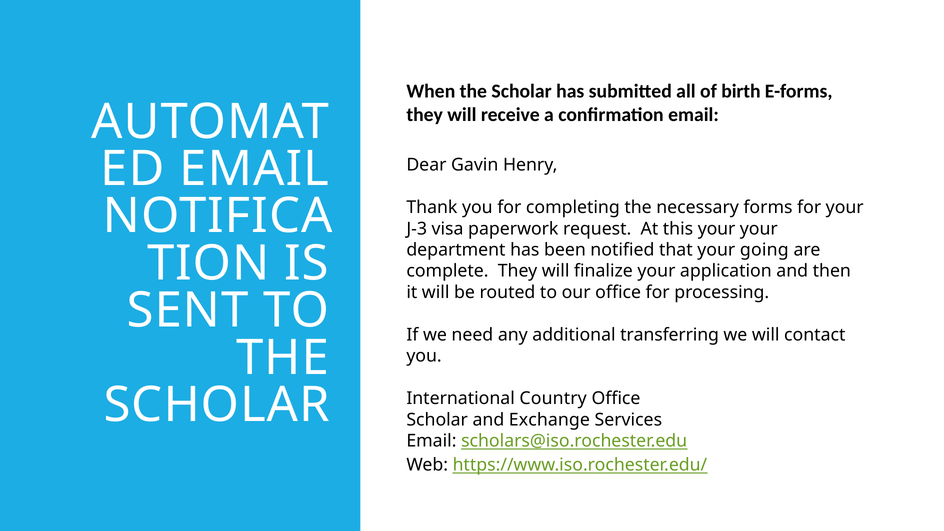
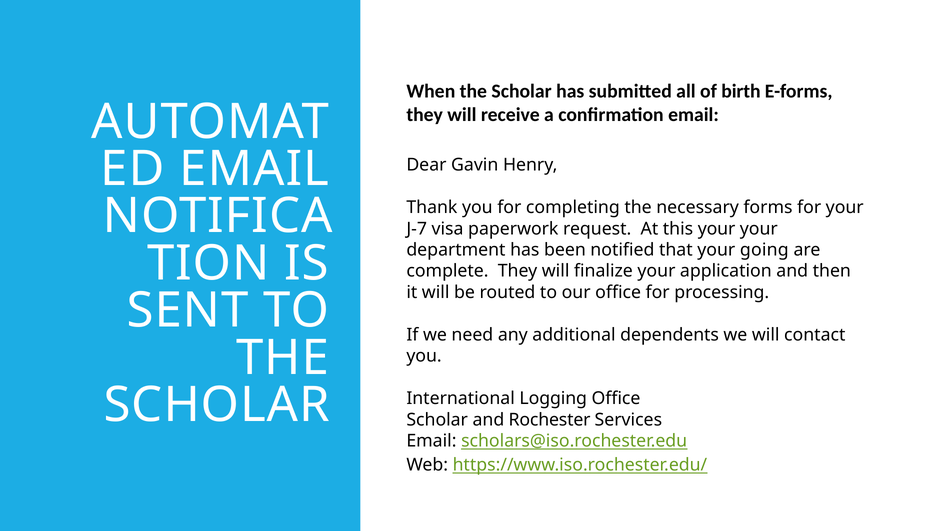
J-3: J-3 -> J-7
transferring: transferring -> dependents
Country: Country -> Logging
Exchange: Exchange -> Rochester
